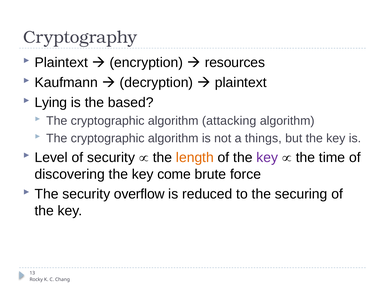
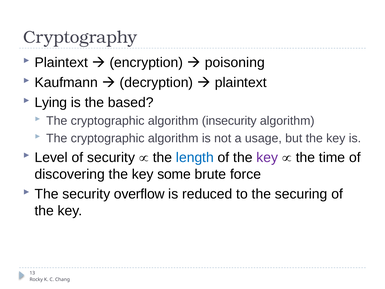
resources: resources -> poisoning
attacking: attacking -> insecurity
things: things -> usage
length colour: orange -> blue
come: come -> some
